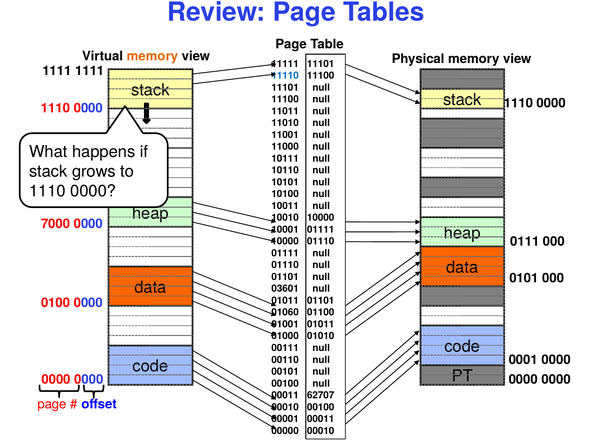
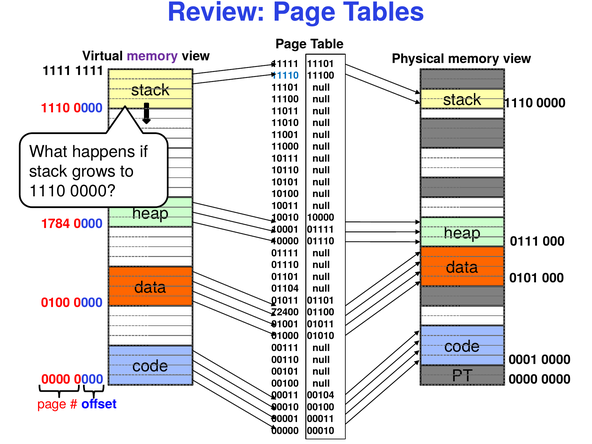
memory at (153, 56) colour: orange -> purple
7000: 7000 -> 1784
03601: 03601 -> 01104
01060: 01060 -> 72400
62707: 62707 -> 00104
